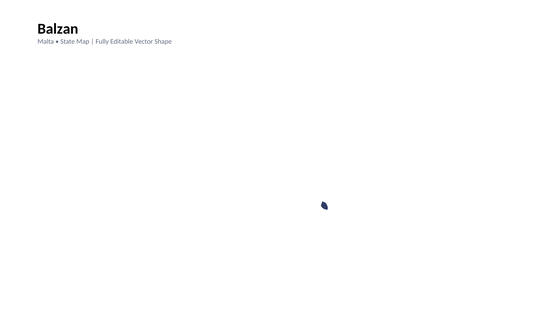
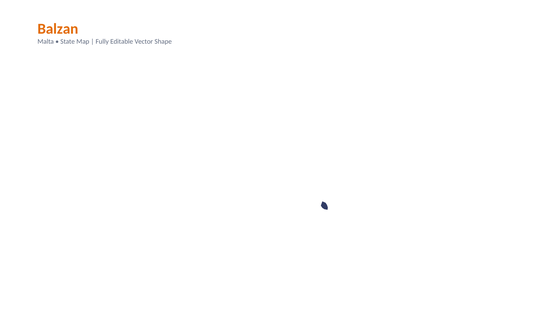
Balzan colour: black -> orange
